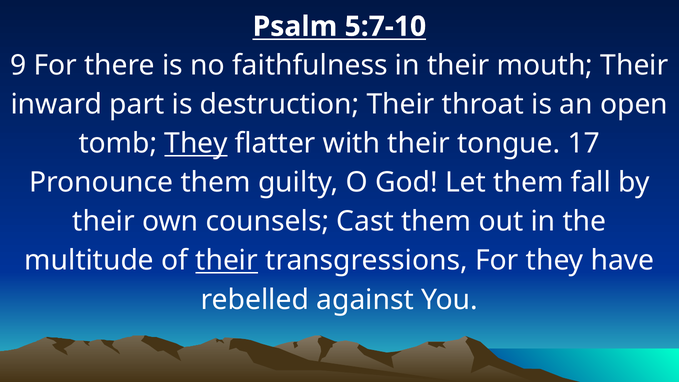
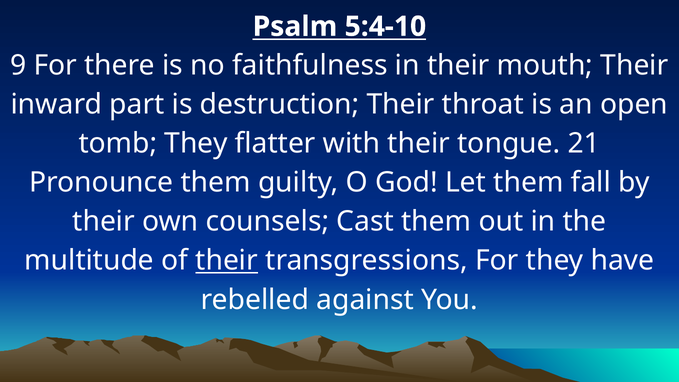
5:7-10: 5:7-10 -> 5:4-10
They at (196, 144) underline: present -> none
17: 17 -> 21
